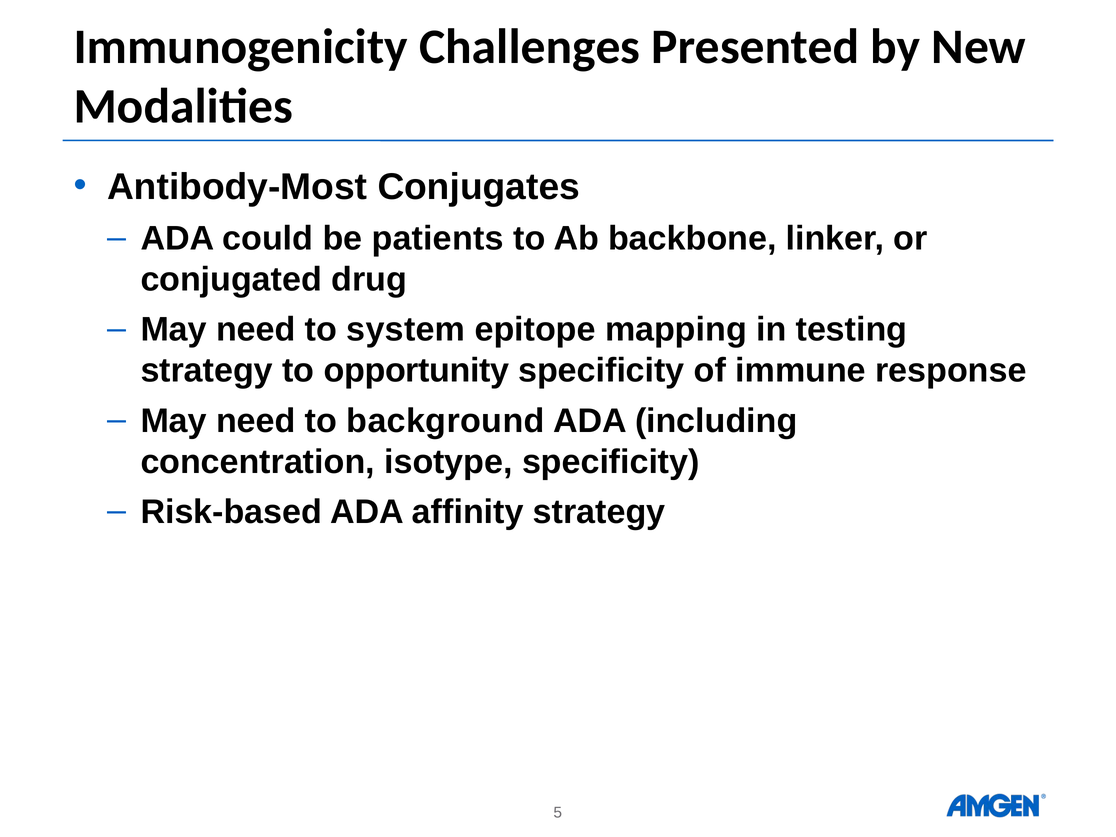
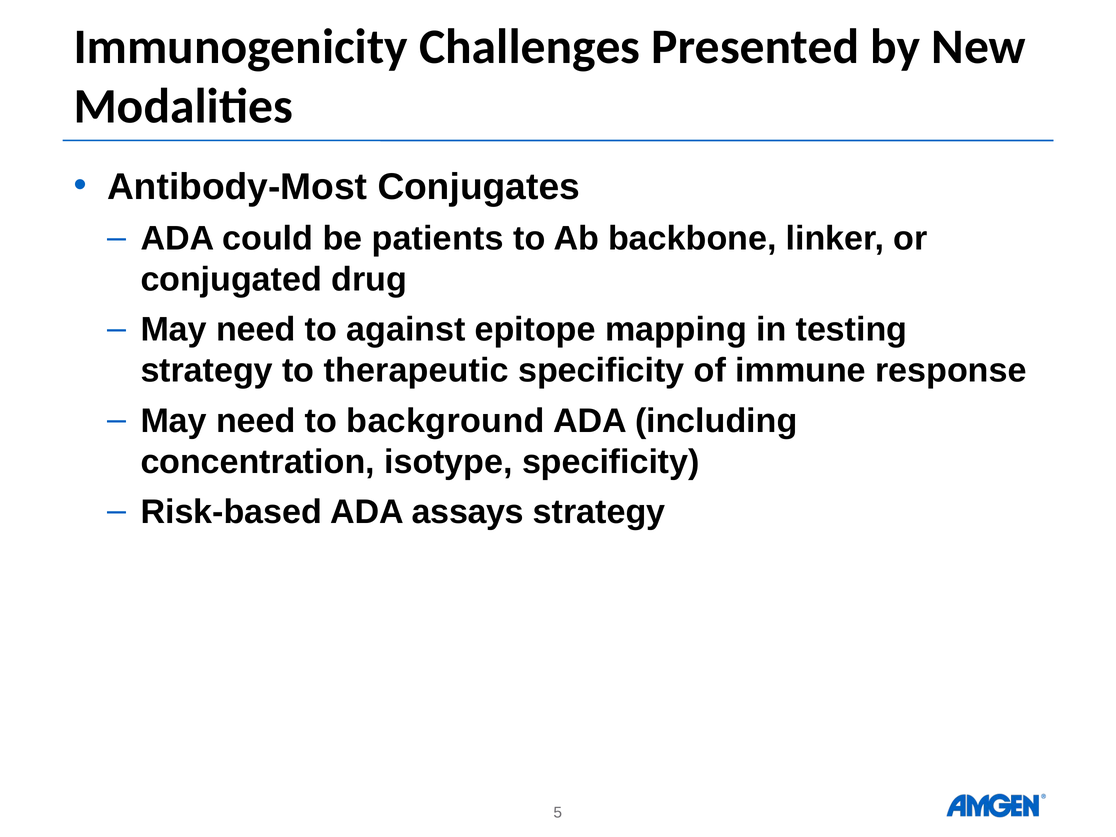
system: system -> against
opportunity: opportunity -> therapeutic
affinity: affinity -> assays
